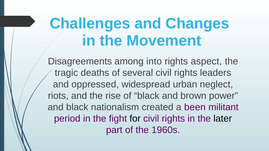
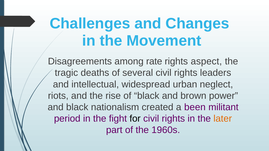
into: into -> rate
oppressed: oppressed -> intellectual
later colour: black -> orange
